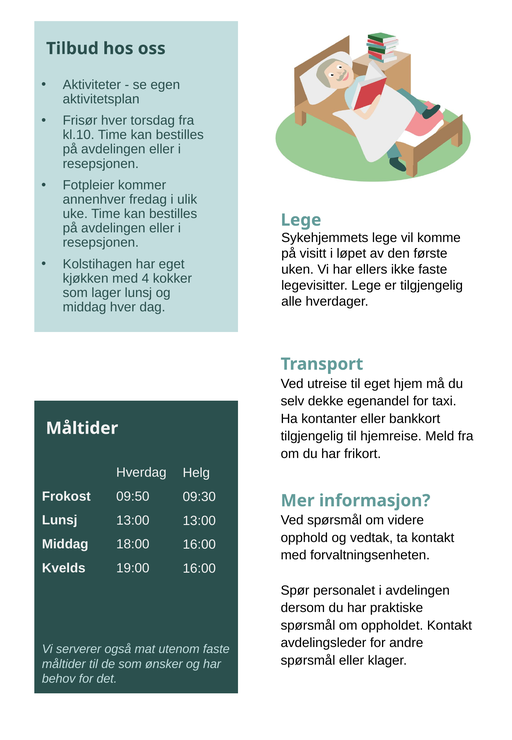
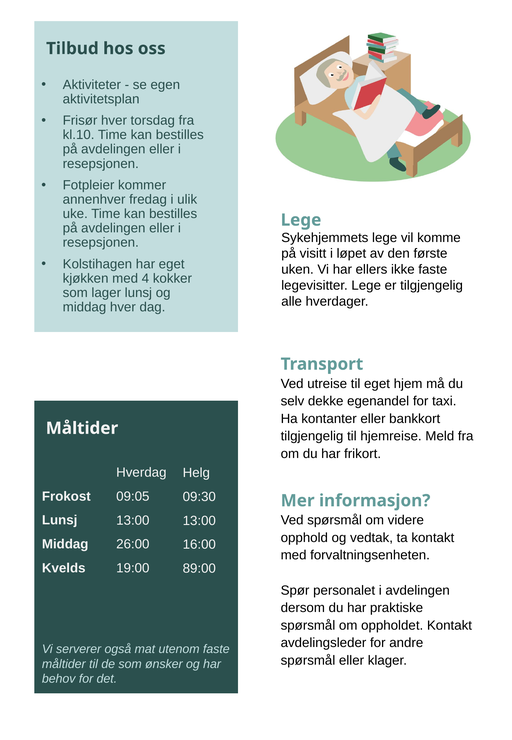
09:50: 09:50 -> 09:05
18:00: 18:00 -> 26:00
16:00 at (199, 568): 16:00 -> 89:00
